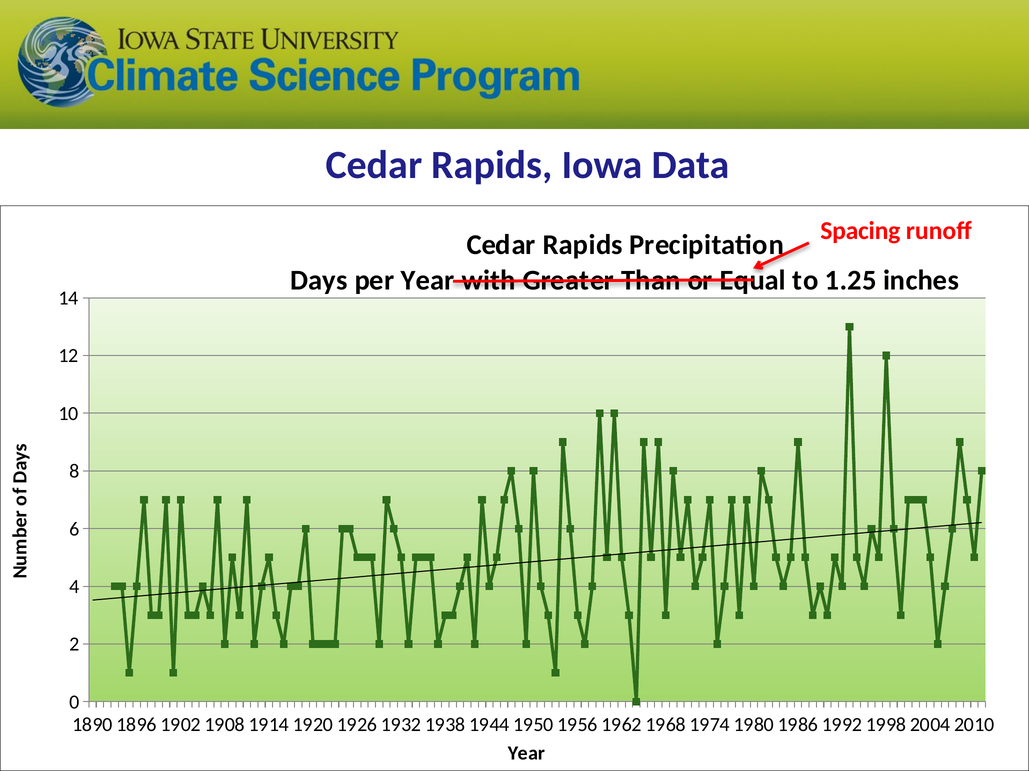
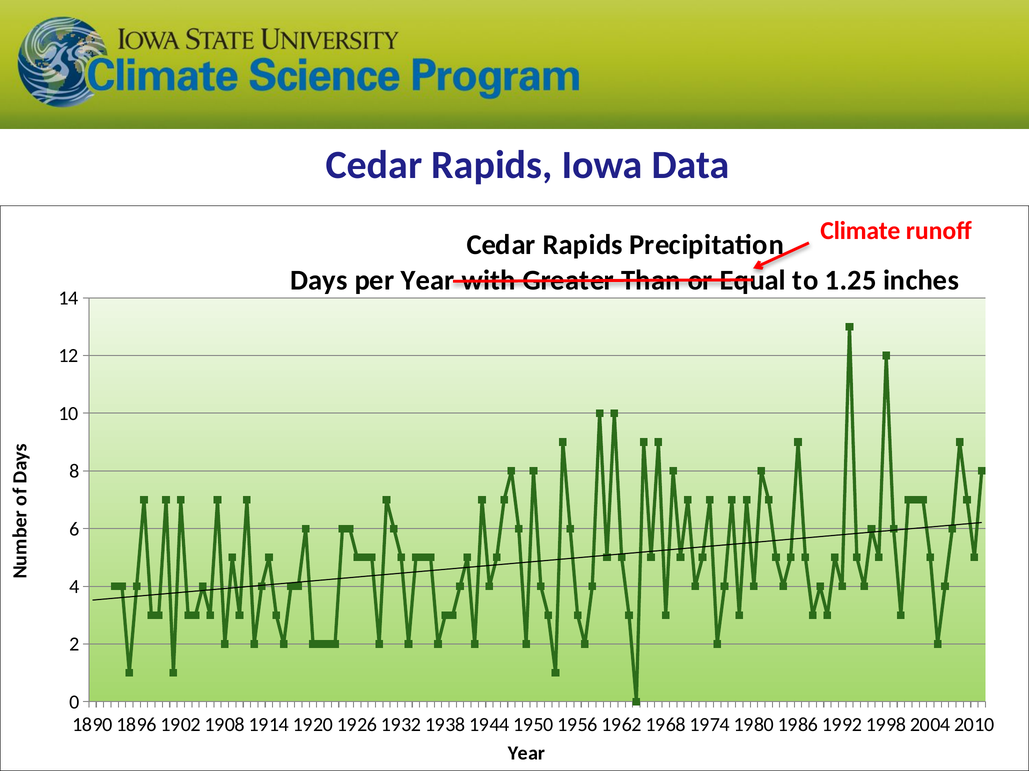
Spacing: Spacing -> Climate
